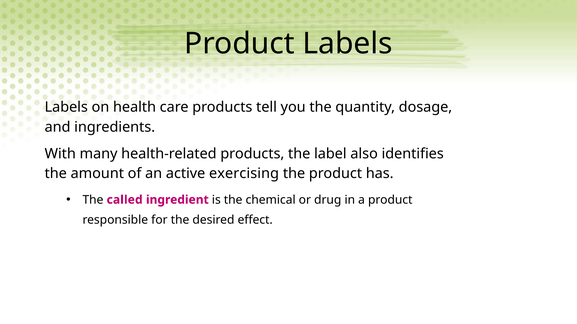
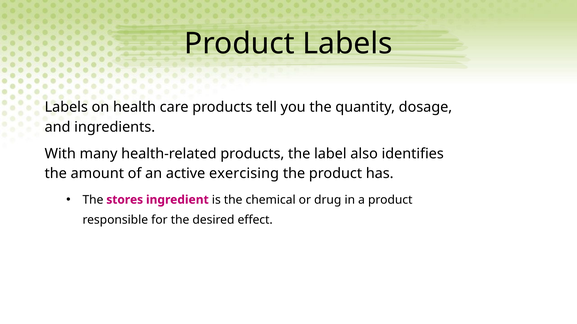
called: called -> stores
